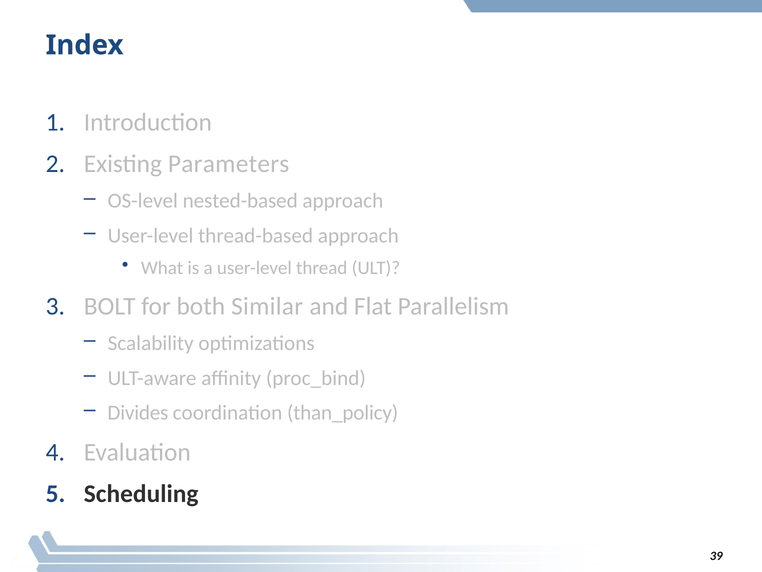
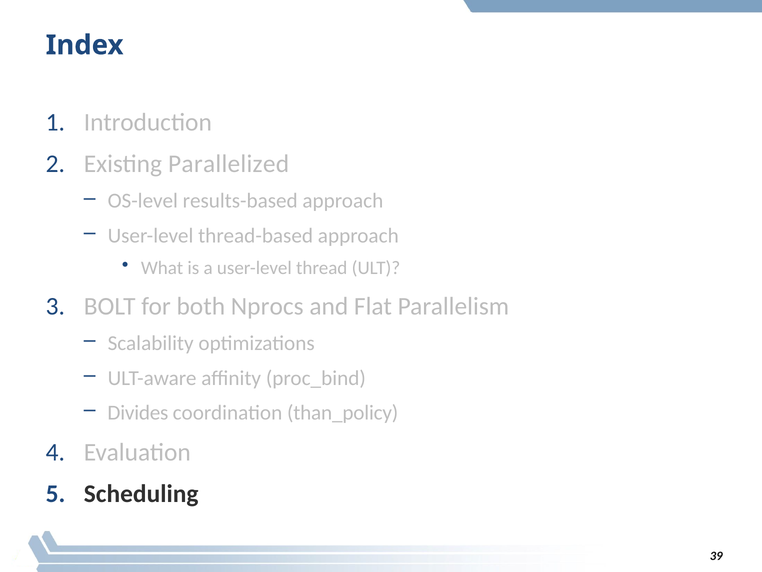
Parameters: Parameters -> Parallelized
nested-based: nested-based -> results-based
Similar: Similar -> Nprocs
